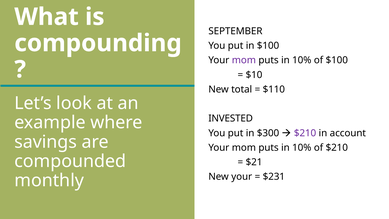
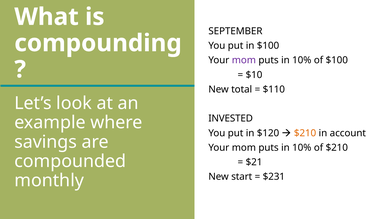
$300: $300 -> $120
$210 at (305, 133) colour: purple -> orange
New your: your -> start
